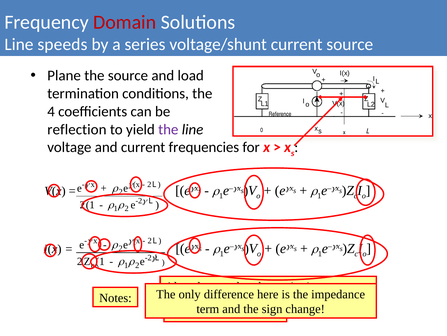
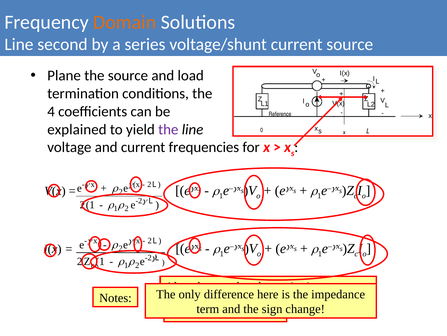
Domain colour: red -> orange
speeds: speeds -> second
reflection: reflection -> explained
